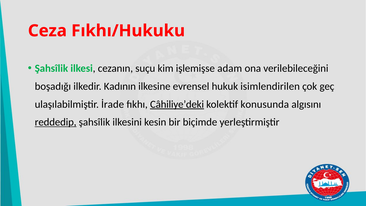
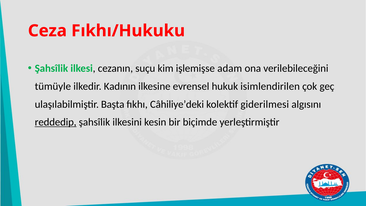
boşadığı: boşadığı -> tümüyle
İrade: İrade -> Başta
Câhiliye’deki underline: present -> none
konusunda: konusunda -> giderilmesi
